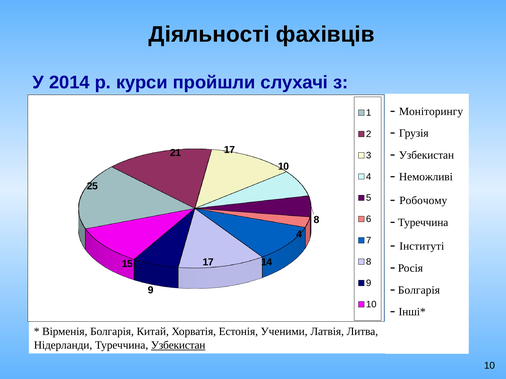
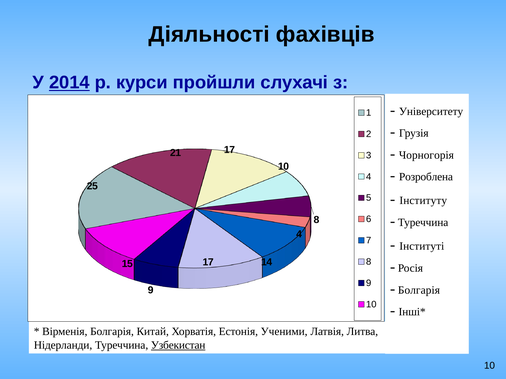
2014 underline: none -> present
Моніторингу: Моніторингу -> Університету
Узбекистан at (426, 155): Узбекистан -> Чорногорія
Неможливі: Неможливі -> Розроблена
Робочому: Робочому -> Інституту
